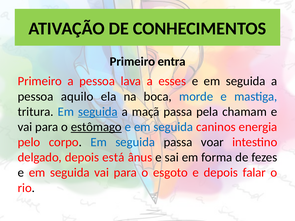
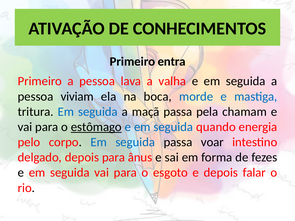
esses: esses -> valha
aquilo: aquilo -> viviam
seguida at (98, 112) underline: present -> none
caninos: caninos -> quando
depois está: está -> para
